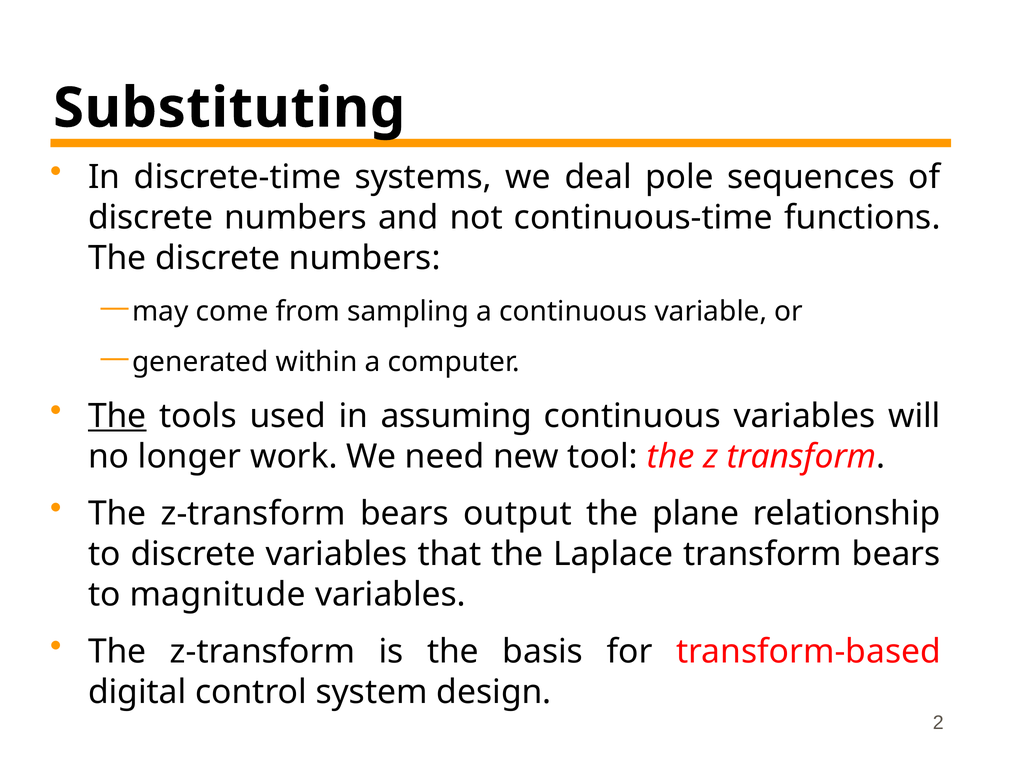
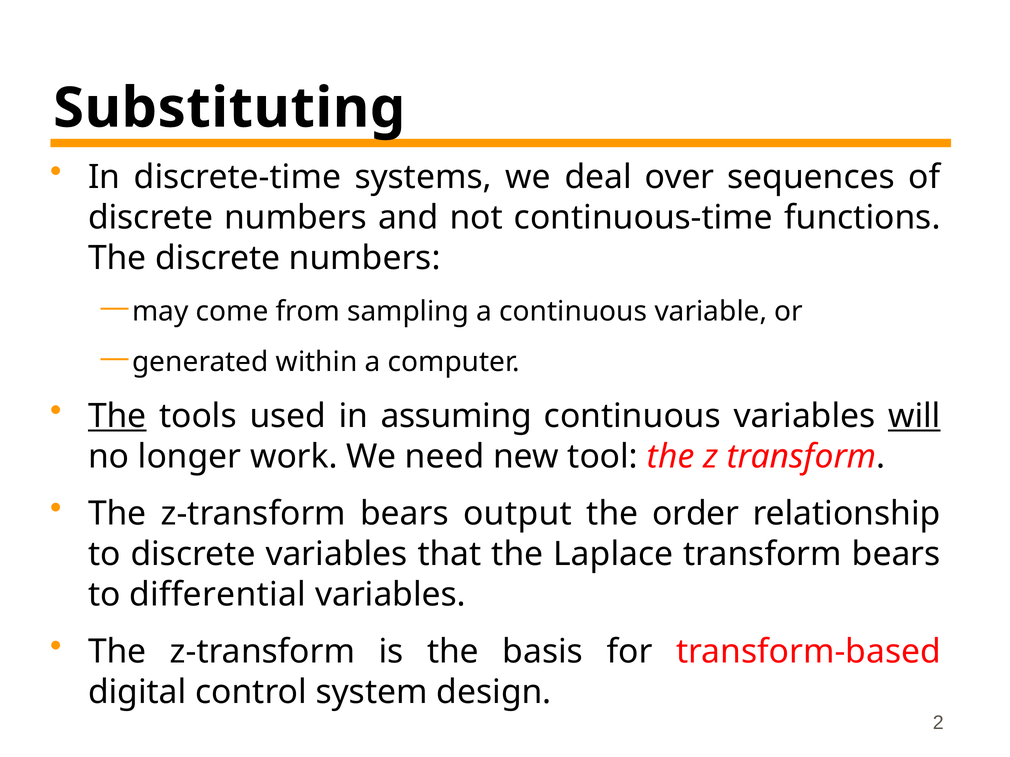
pole: pole -> over
will underline: none -> present
plane: plane -> order
magnitude: magnitude -> differential
